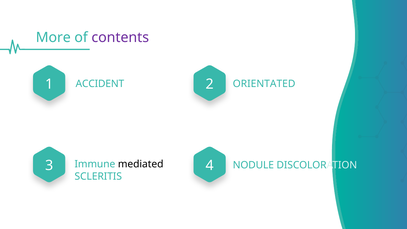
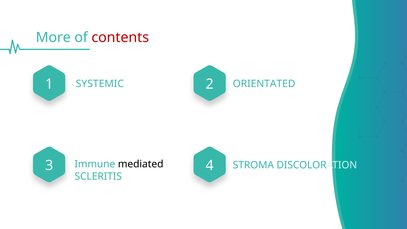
contents colour: purple -> red
ACCIDENT: ACCIDENT -> SYSTEMIC
NODULE: NODULE -> STROMA
